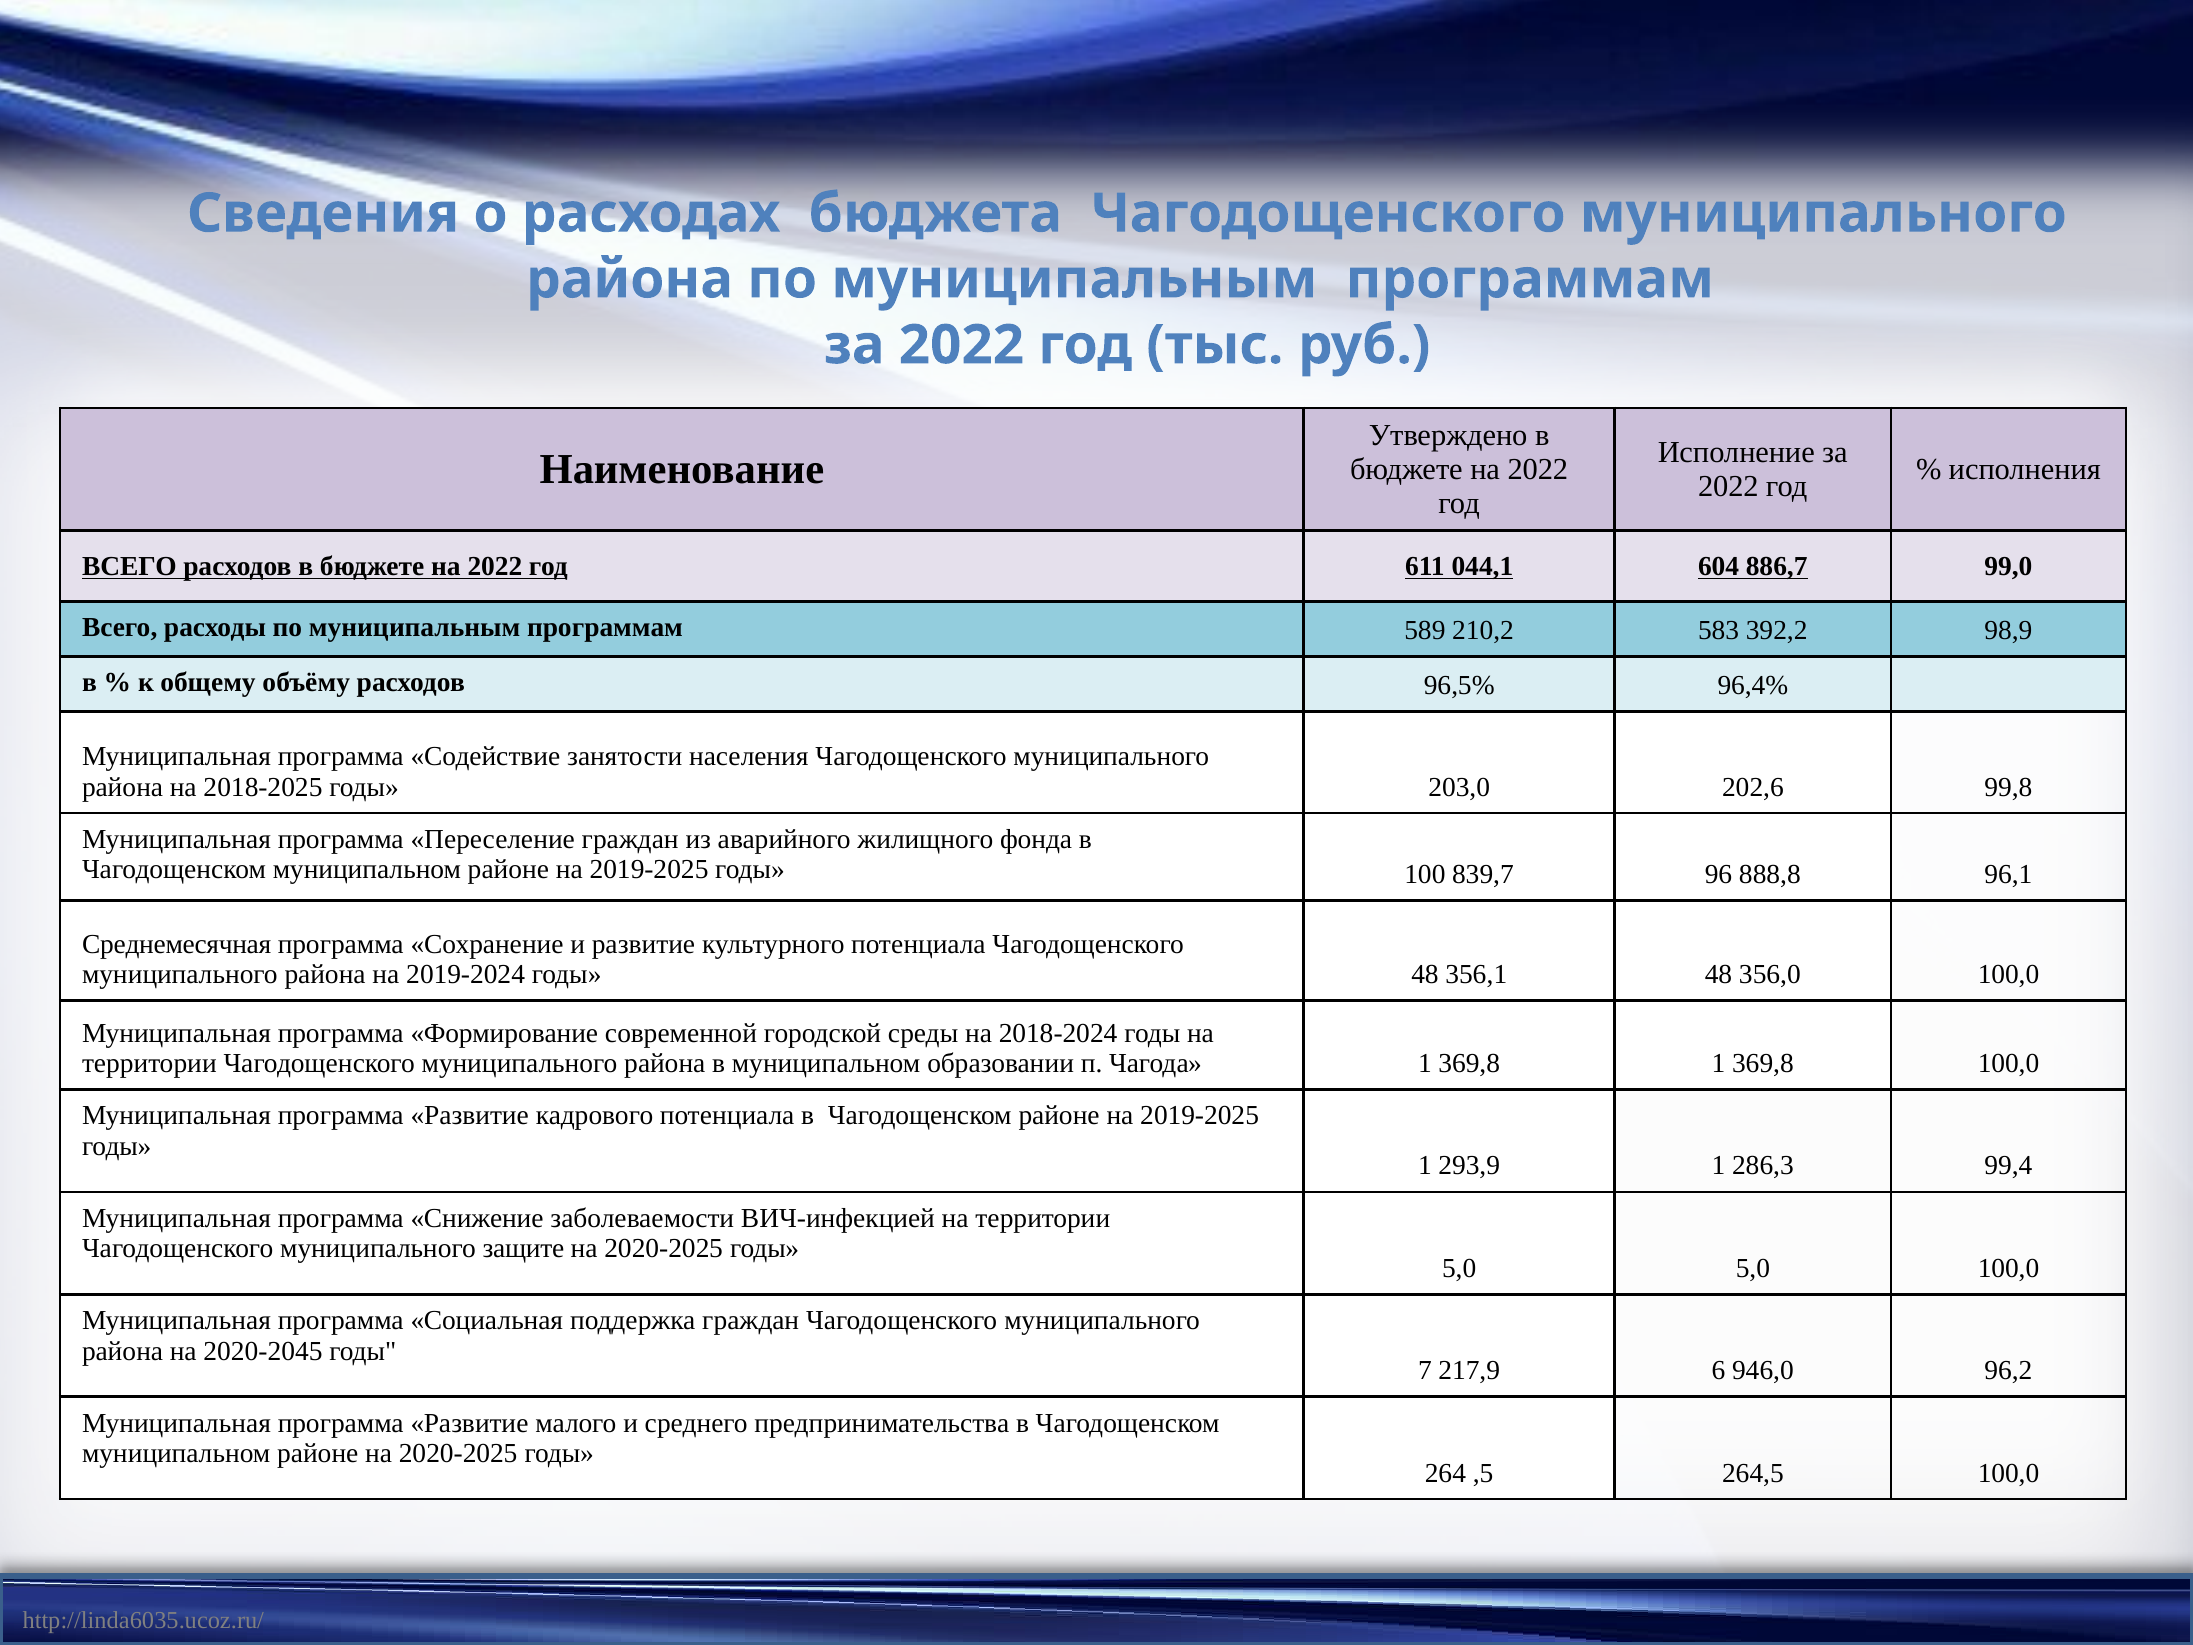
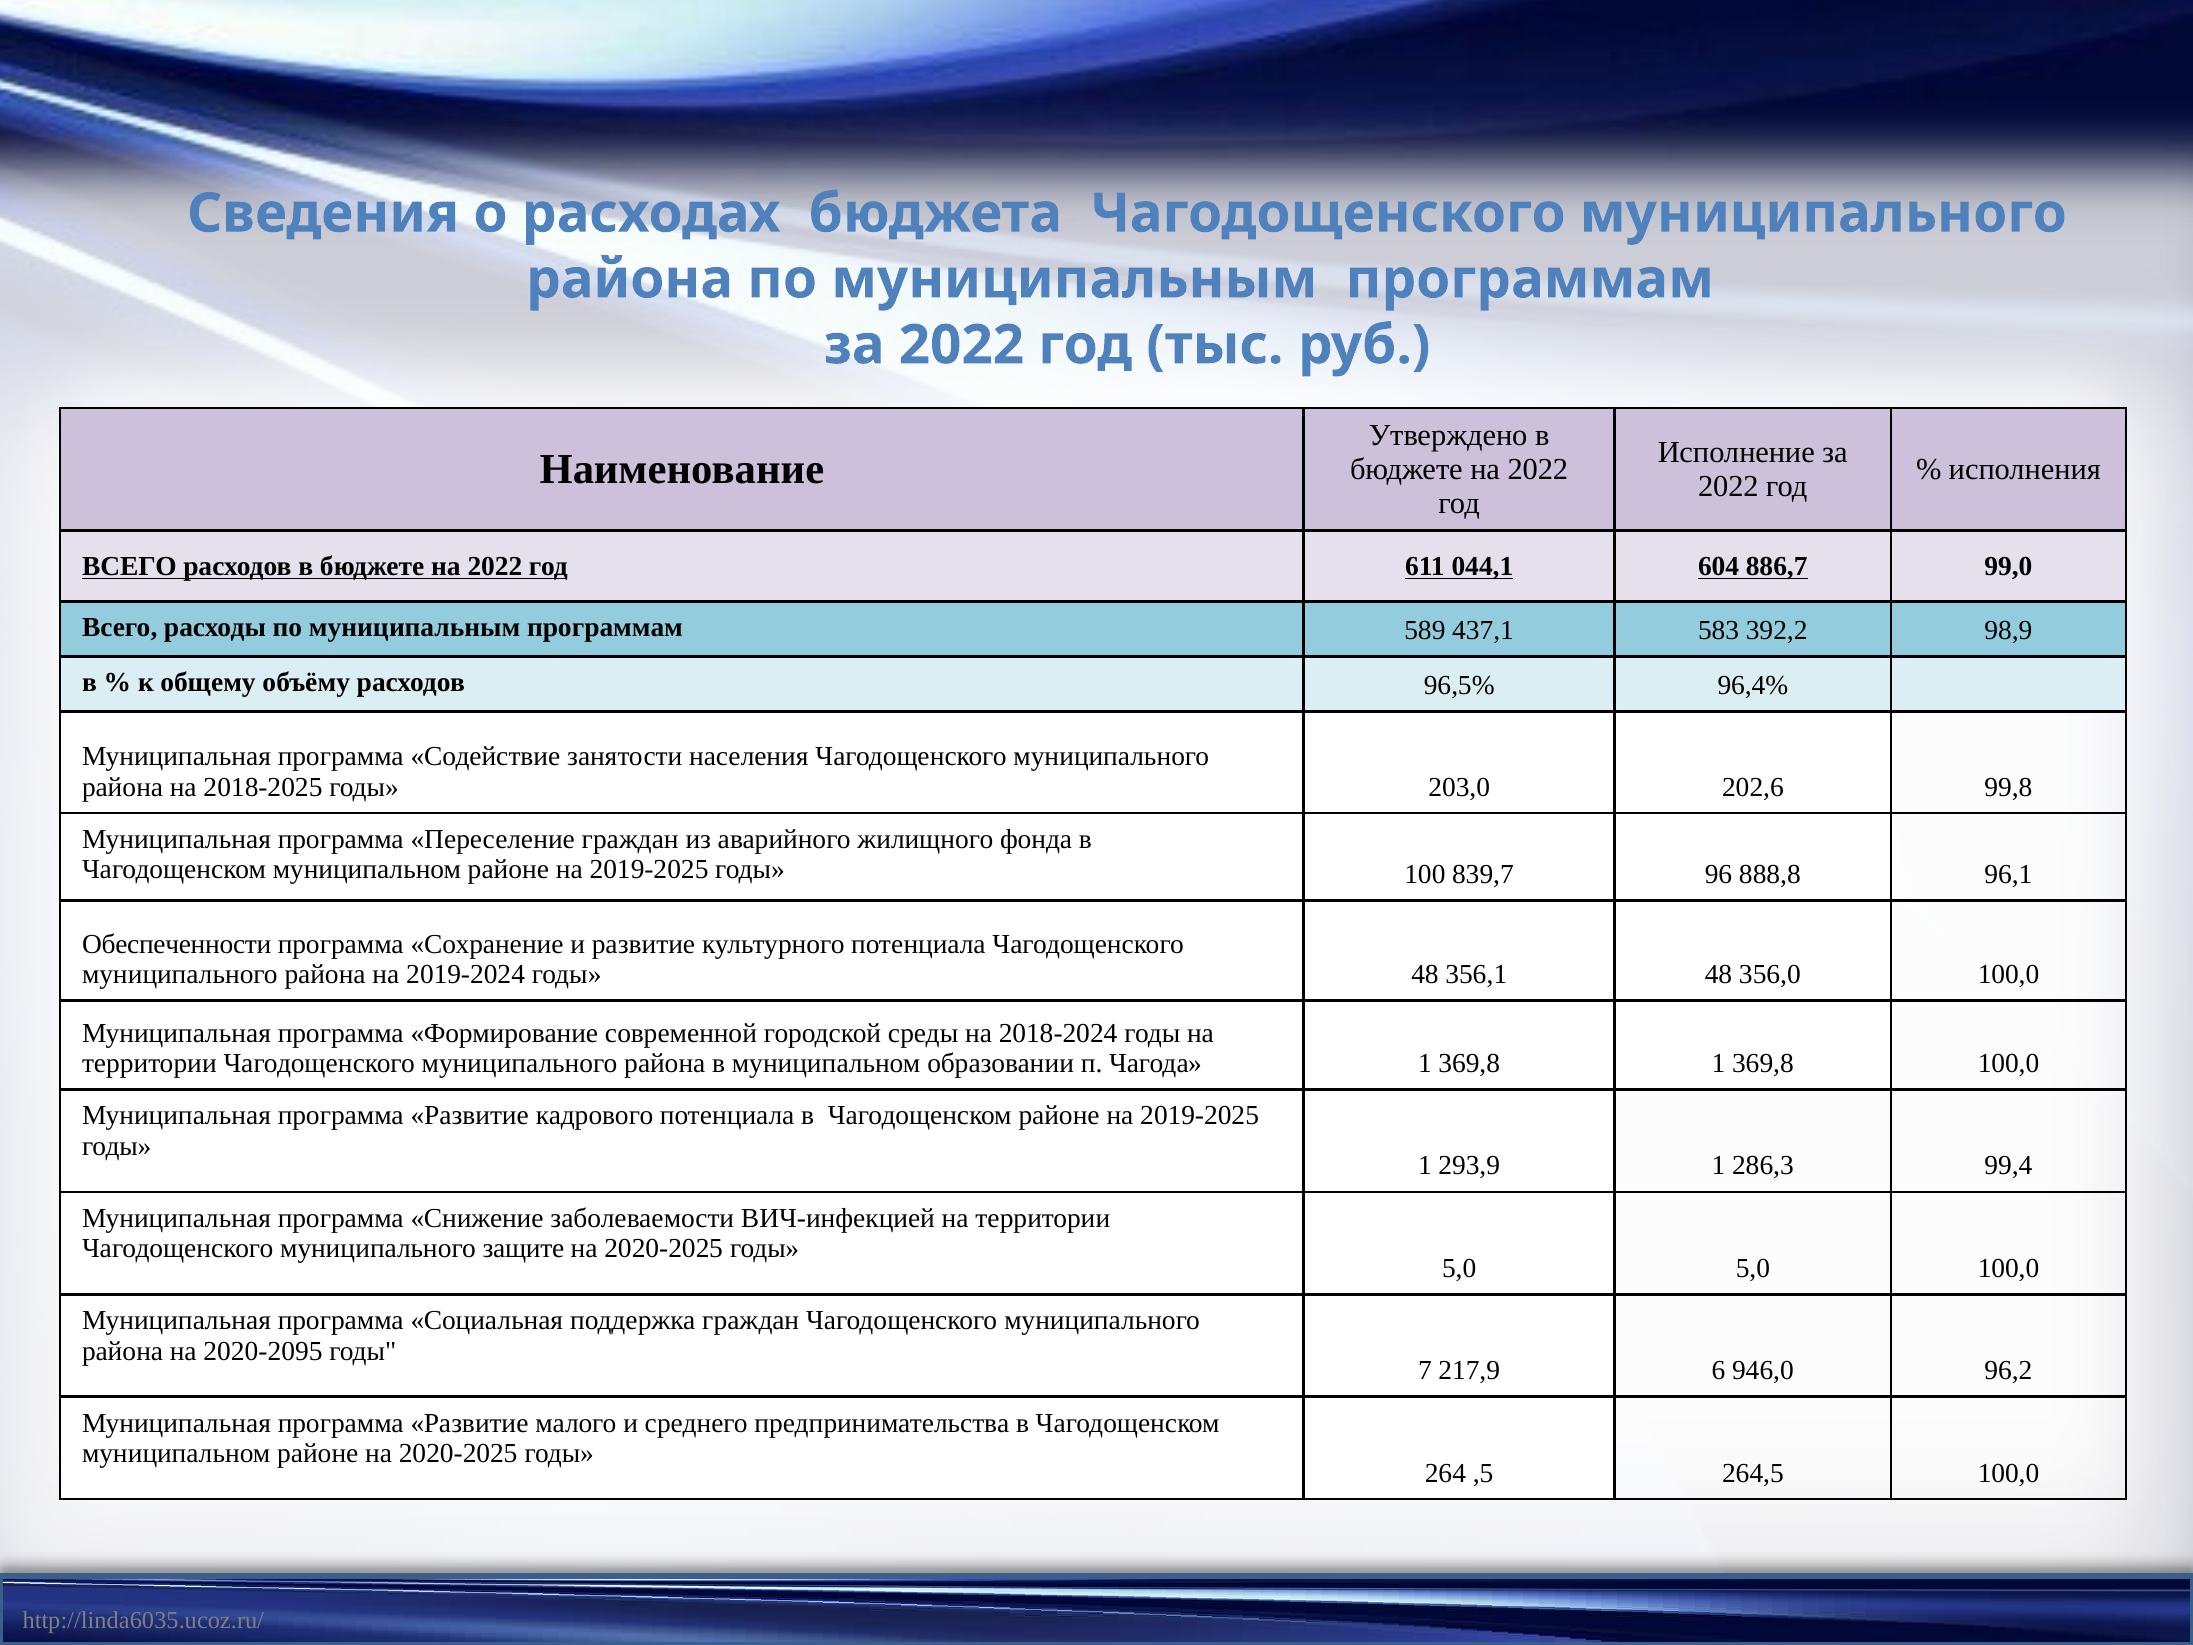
210,2: 210,2 -> 437,1
Среднемесячная: Среднемесячная -> Обеспеченности
2020-2045: 2020-2045 -> 2020-2095
